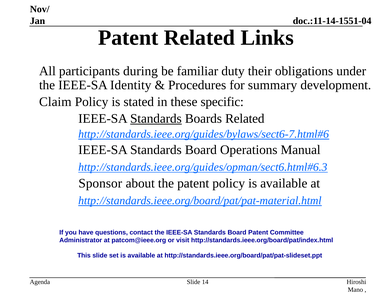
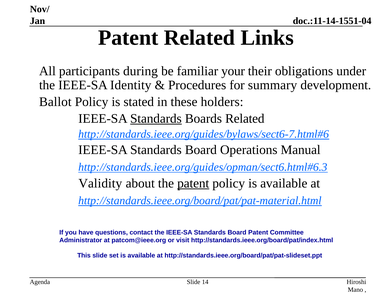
duty: duty -> your
Claim: Claim -> Ballot
specific: specific -> holders
Sponsor: Sponsor -> Validity
patent at (193, 183) underline: none -> present
